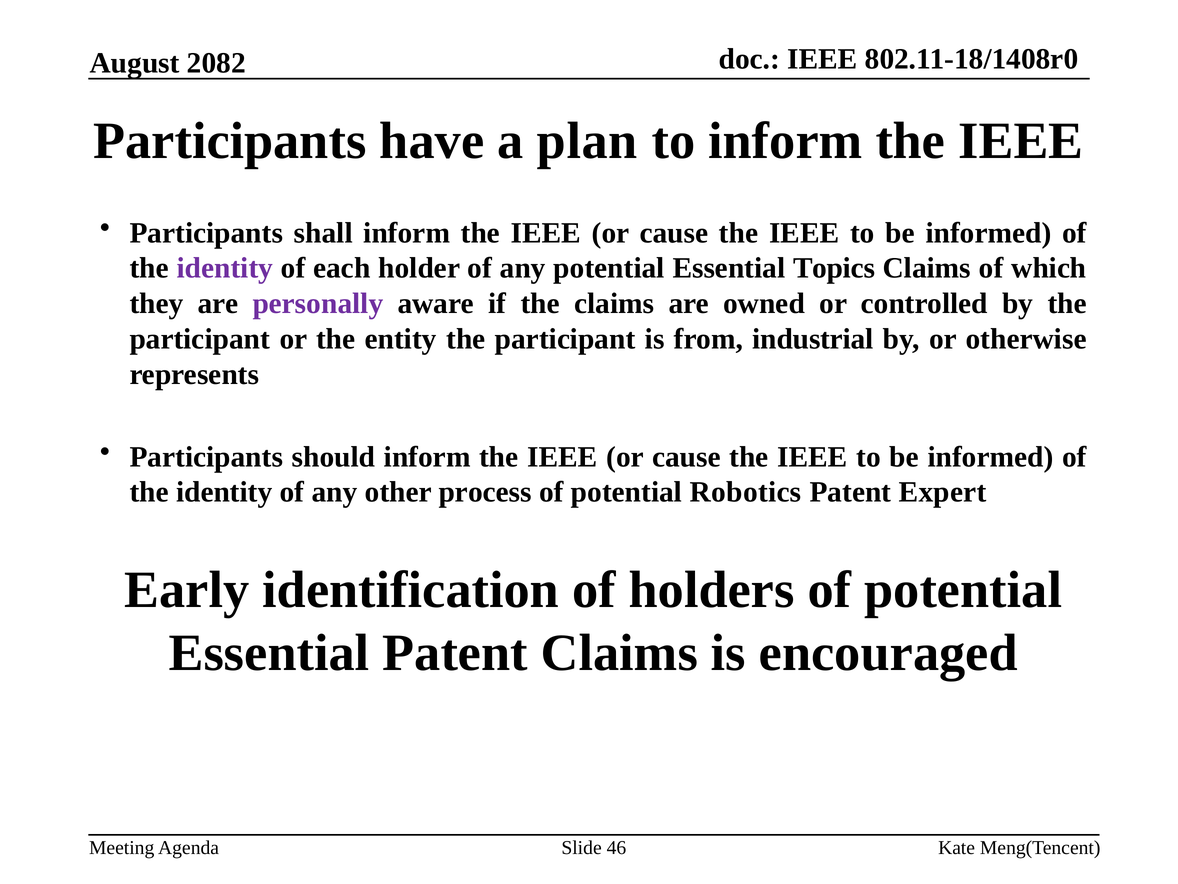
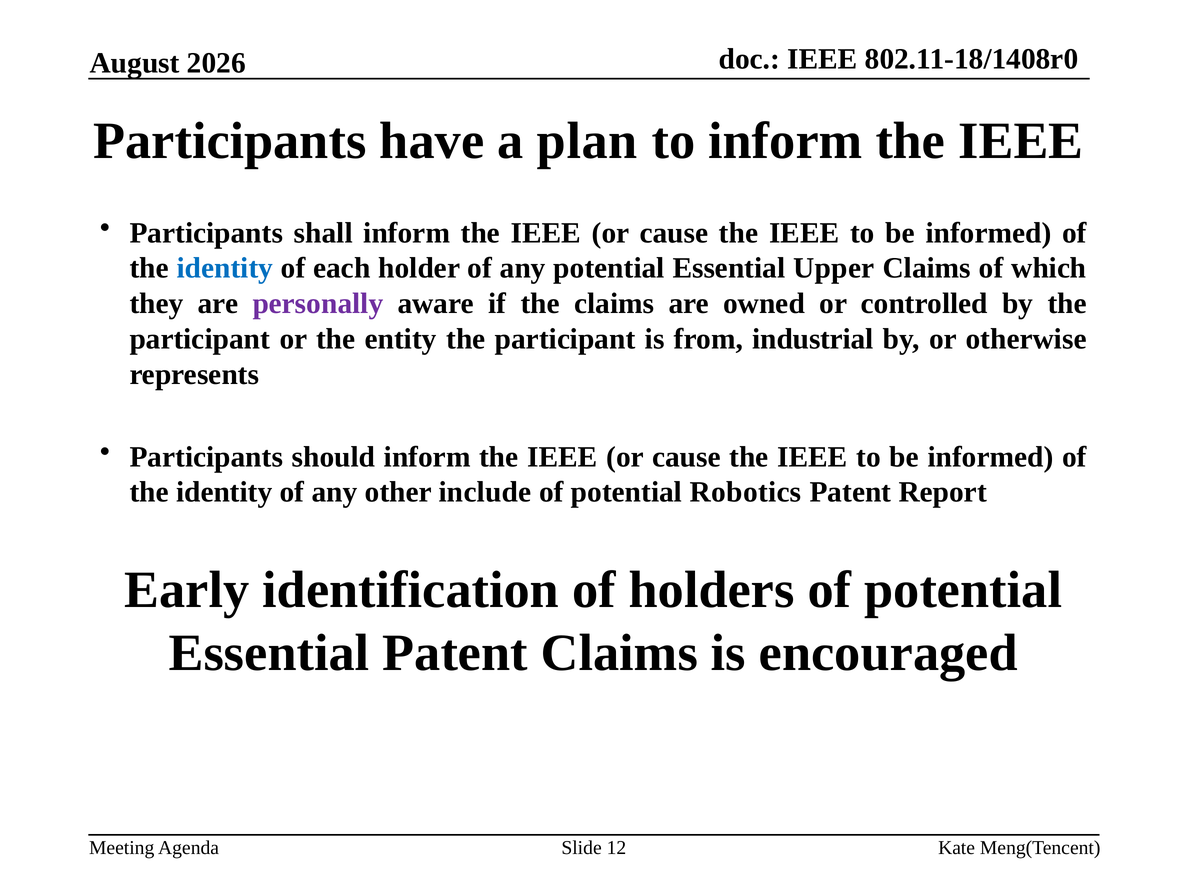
2082: 2082 -> 2026
identity at (225, 268) colour: purple -> blue
Topics: Topics -> Upper
process: process -> include
Expert: Expert -> Report
46: 46 -> 12
